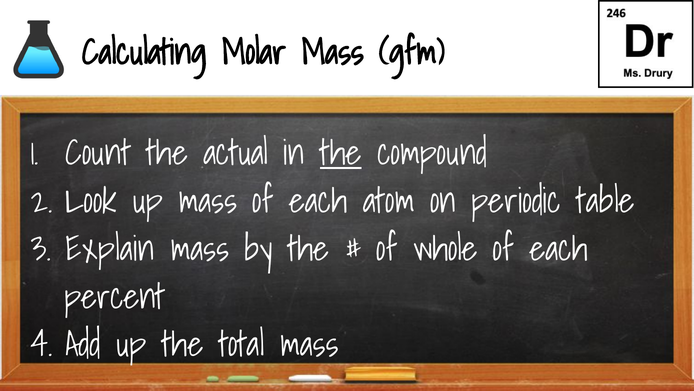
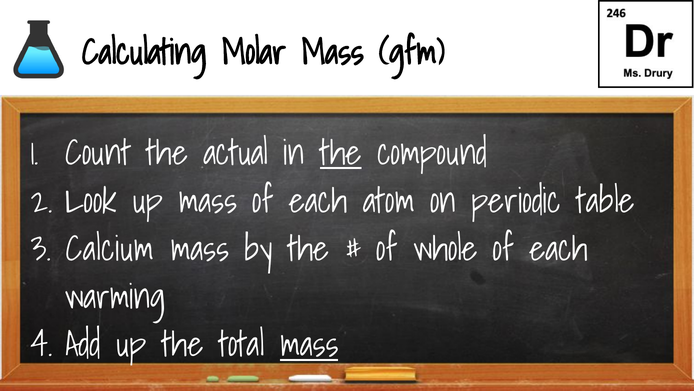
Explain: Explain -> Calcium
percent: percent -> warming
mass at (309, 344) underline: none -> present
